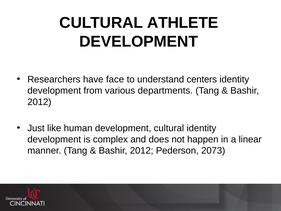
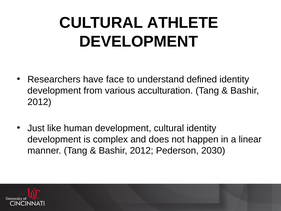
centers: centers -> defined
departments: departments -> acculturation
2073: 2073 -> 2030
